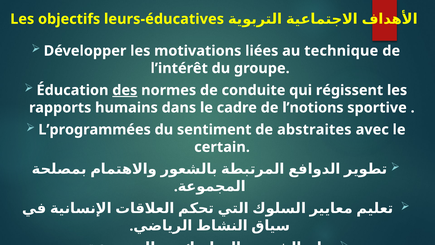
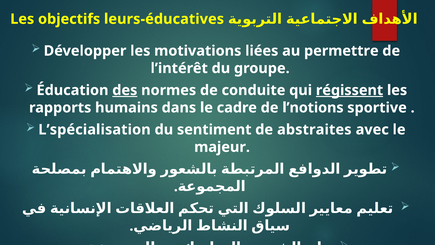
technique: technique -> permettre
régissent underline: none -> present
L’programmées: L’programmées -> L’spécialisation
certain: certain -> majeur
